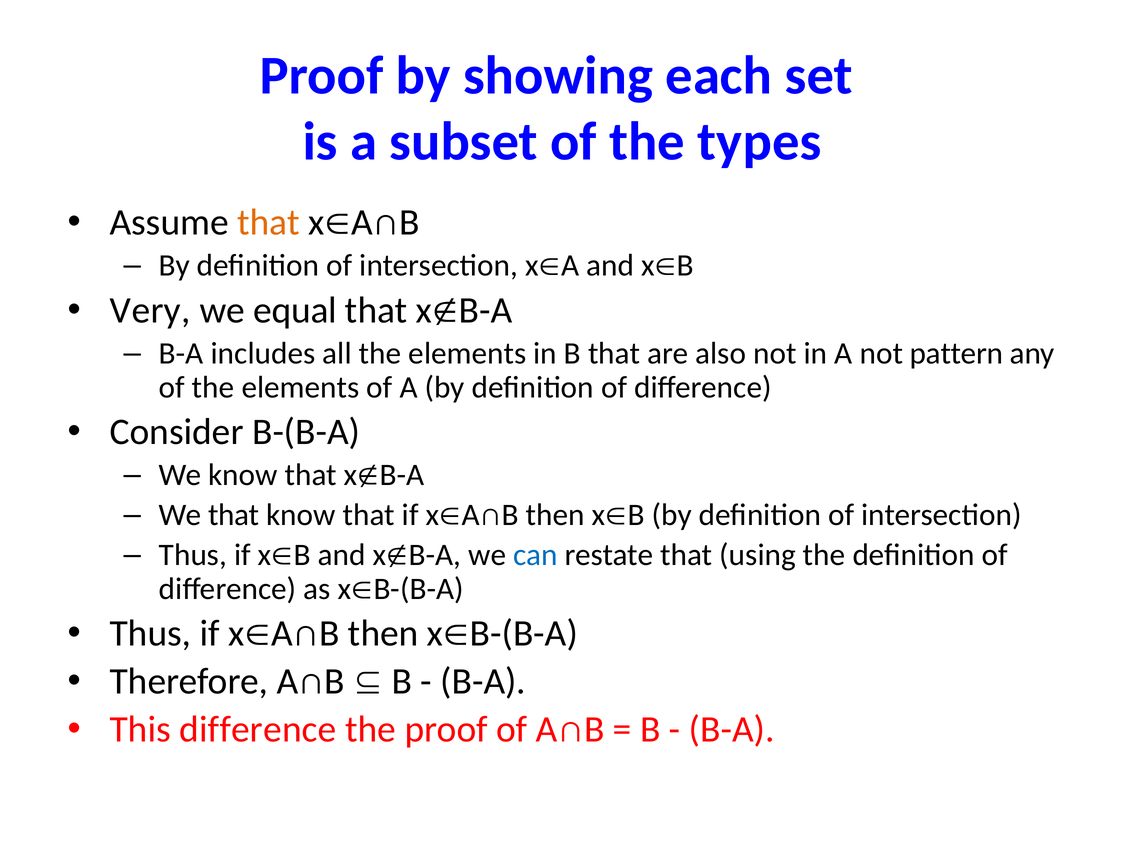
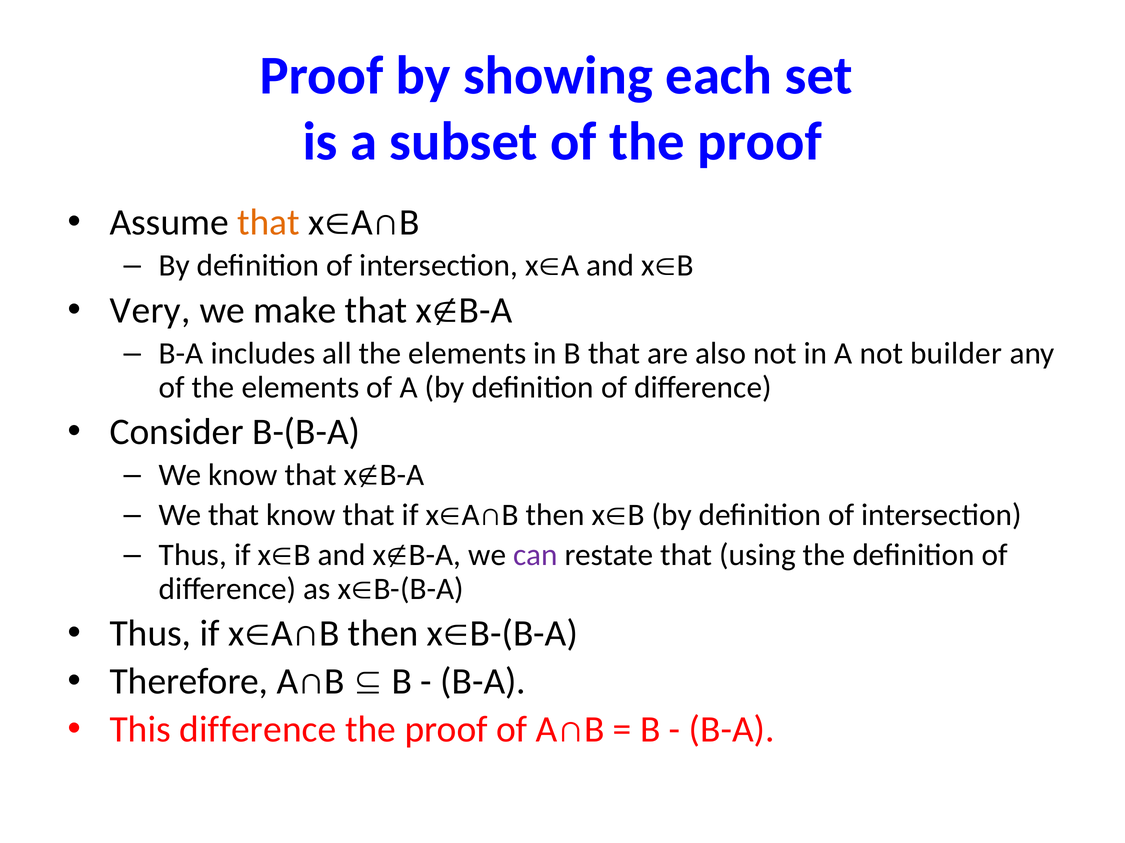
of the types: types -> proof
equal: equal -> make
pattern: pattern -> builder
can colour: blue -> purple
